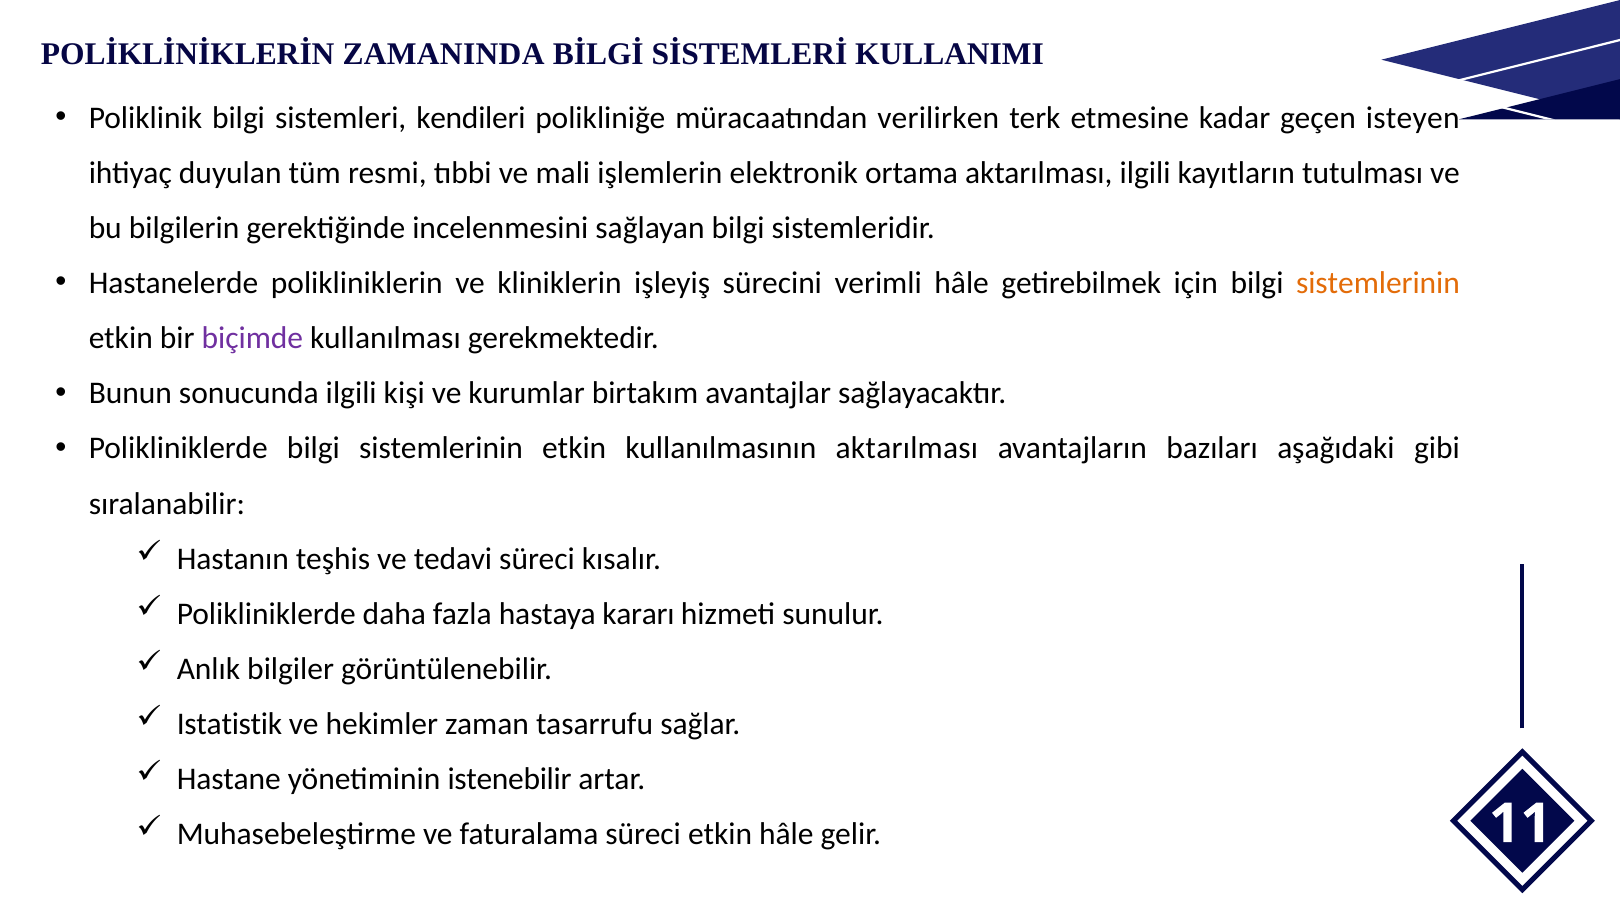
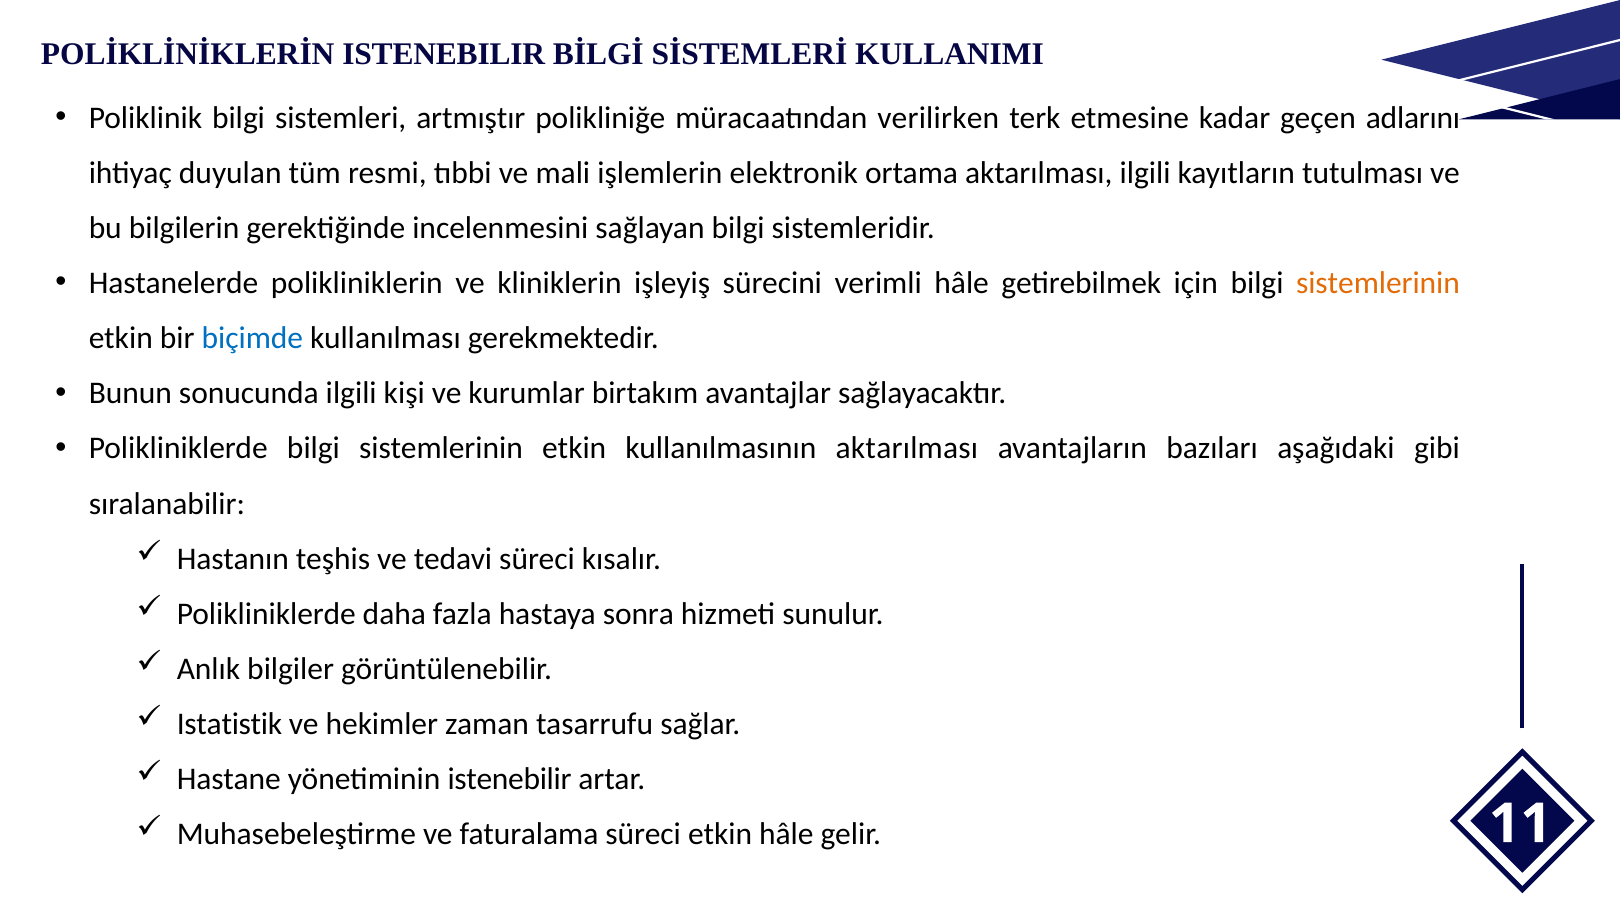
POLİKLİNİKLERİN ZAMANINDA: ZAMANINDA -> ISTENEBILIR
kendileri: kendileri -> artmıştır
isteyen: isteyen -> adlarını
biçimde colour: purple -> blue
kararı: kararı -> sonra
